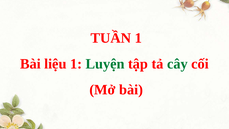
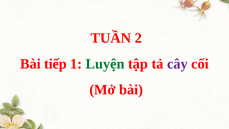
TUẦN 1: 1 -> 2
liệu: liệu -> tiếp
cây colour: green -> purple
